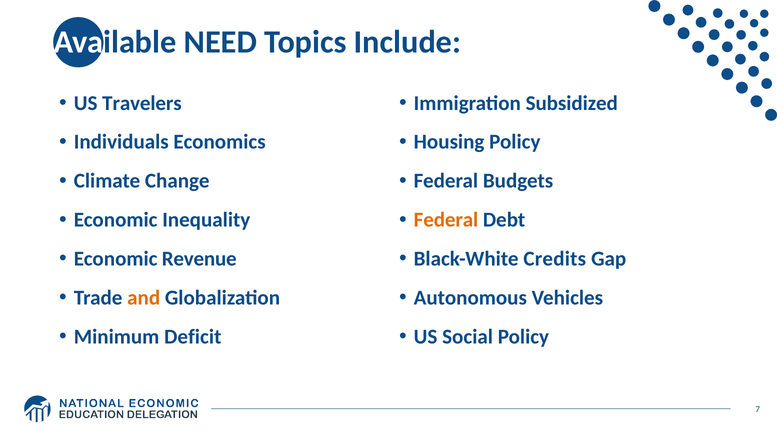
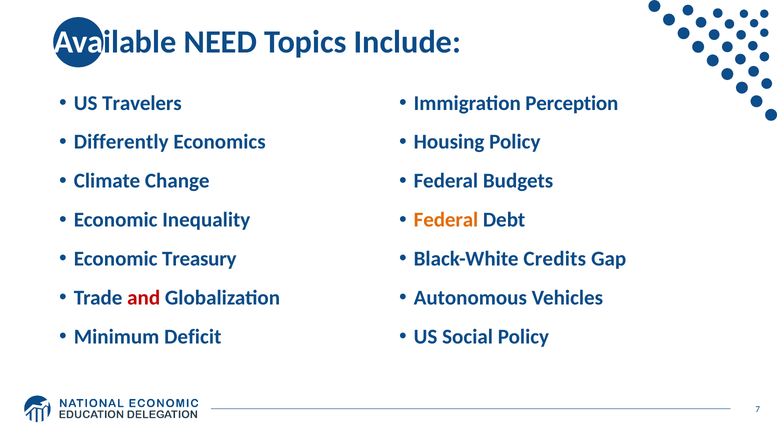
Subsidized: Subsidized -> Perception
Individuals: Individuals -> Differently
Revenue: Revenue -> Treasury
and colour: orange -> red
